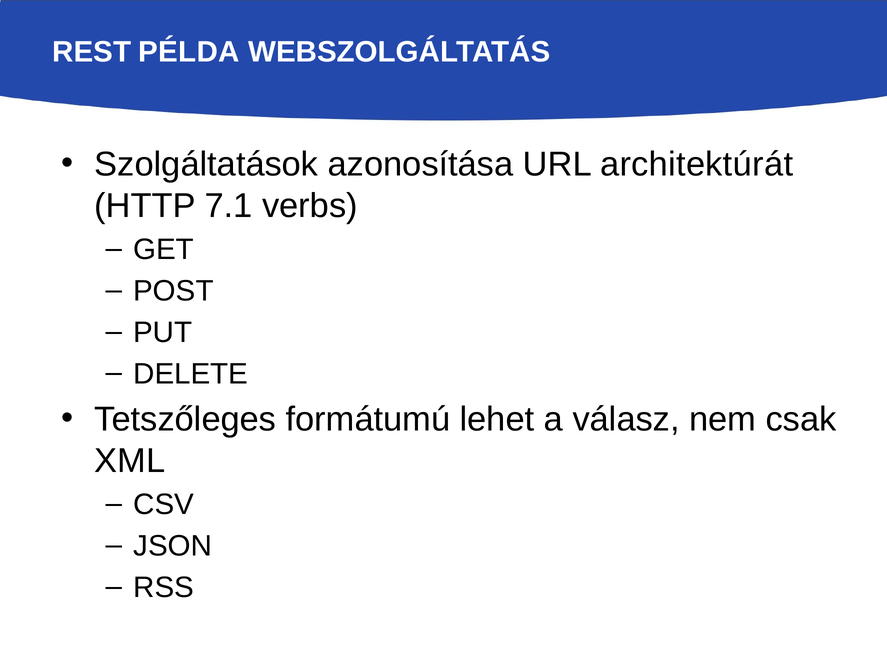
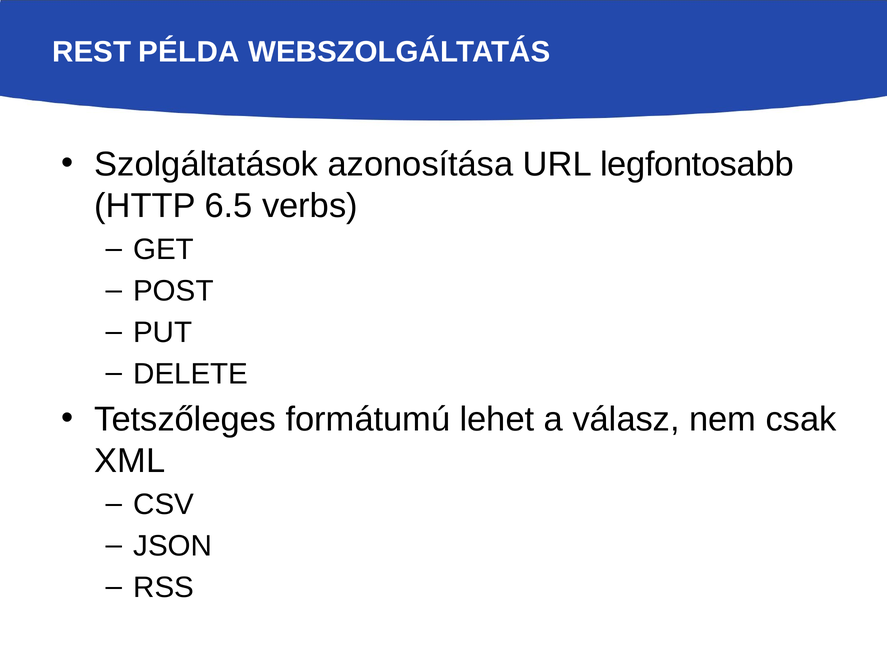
architektúrát: architektúrát -> legfontosabb
7.1: 7.1 -> 6.5
